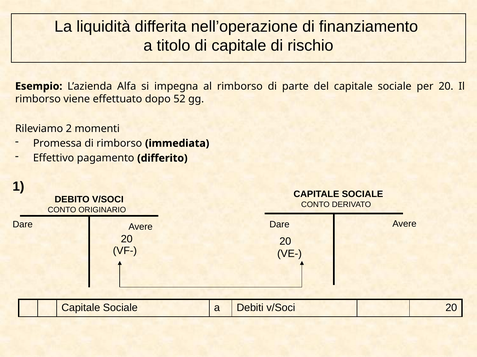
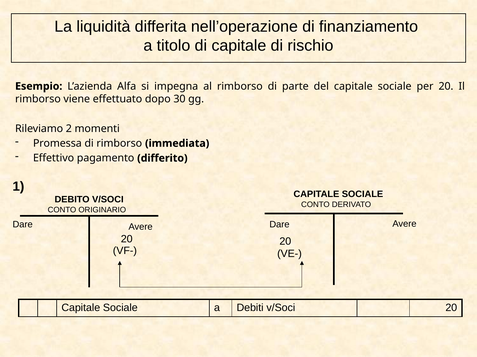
52: 52 -> 30
